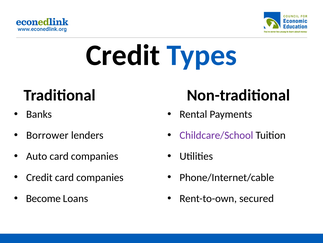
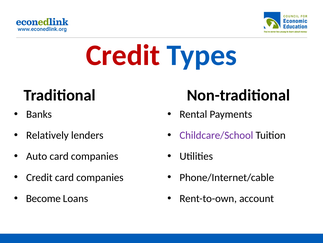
Credit at (123, 55) colour: black -> red
Borrower: Borrower -> Relatively
secured: secured -> account
